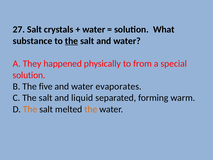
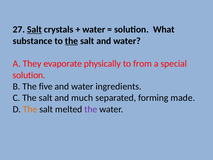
Salt at (34, 29) underline: none -> present
happened: happened -> evaporate
evaporates: evaporates -> ingredients
liquid: liquid -> much
warm: warm -> made
the at (91, 109) colour: orange -> purple
